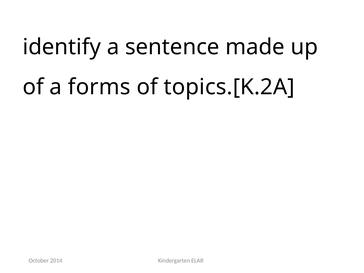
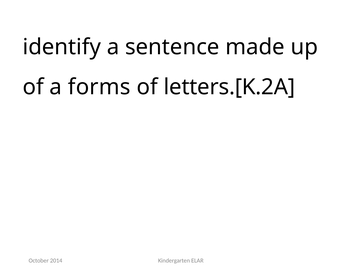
topics.[K.2A: topics.[K.2A -> letters.[K.2A
